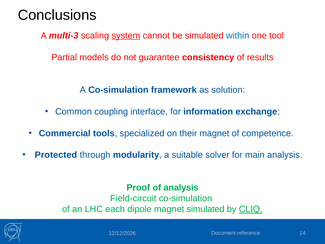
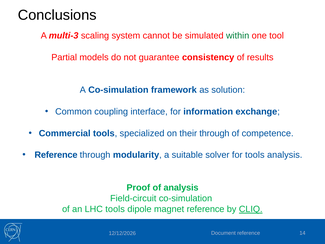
system underline: present -> none
within colour: blue -> green
their magnet: magnet -> through
Protected at (56, 155): Protected -> Reference
for main: main -> tools
LHC each: each -> tools
magnet simulated: simulated -> reference
